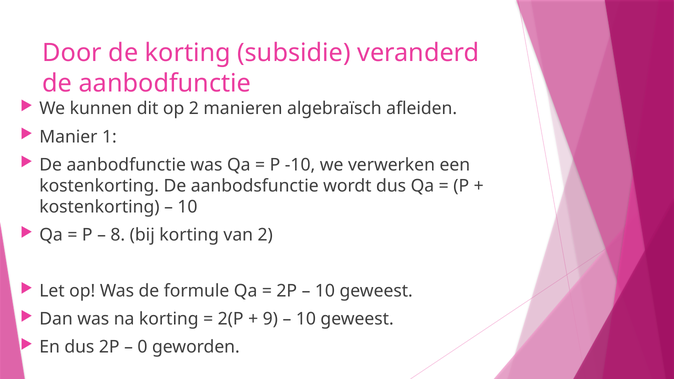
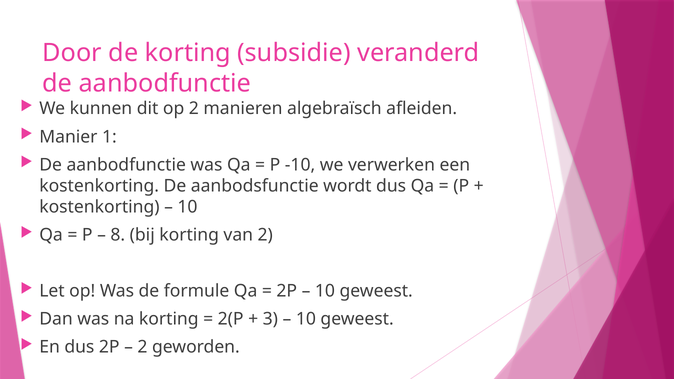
9: 9 -> 3
0 at (142, 347): 0 -> 2
